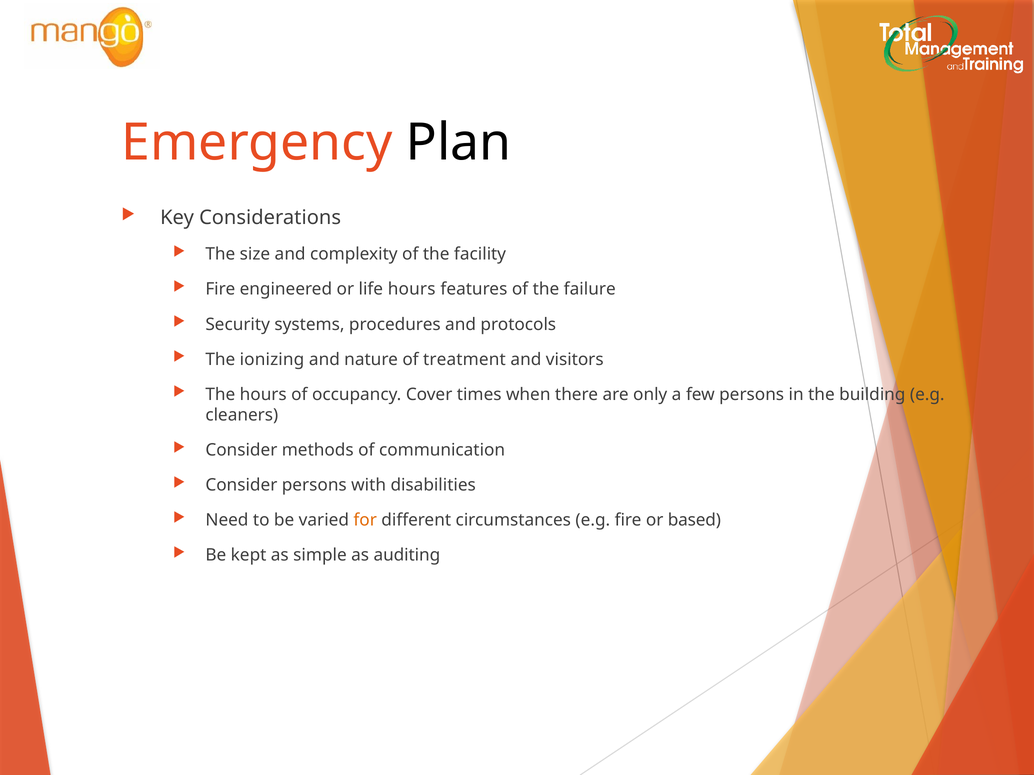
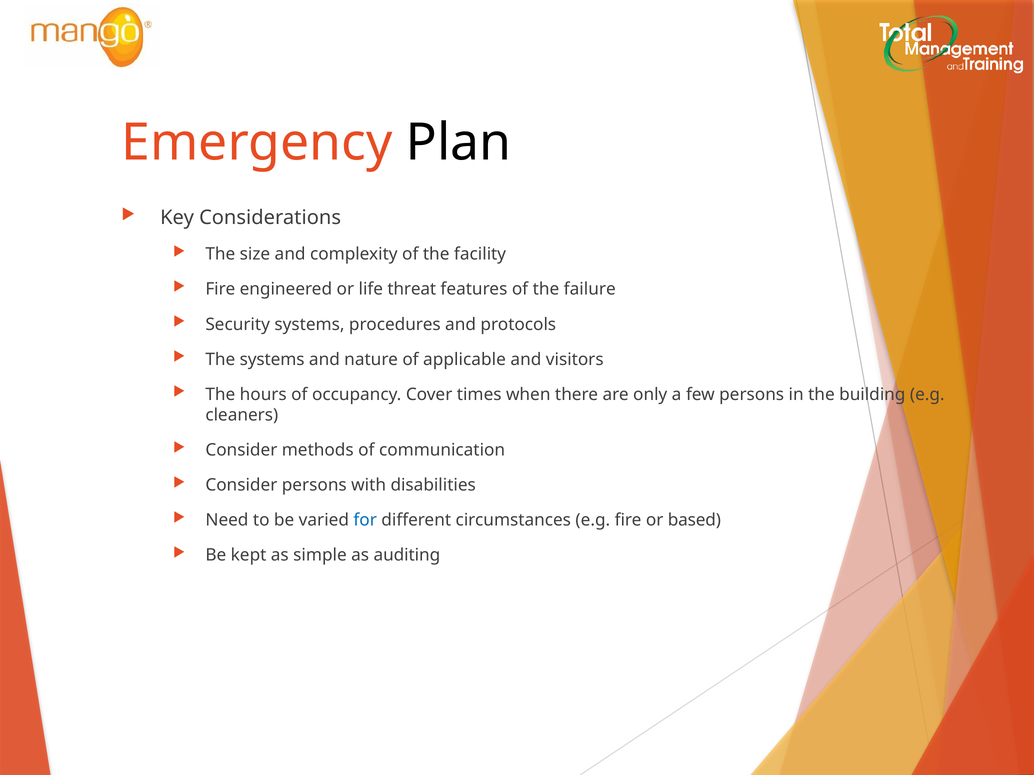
life hours: hours -> threat
The ionizing: ionizing -> systems
treatment: treatment -> applicable
for colour: orange -> blue
